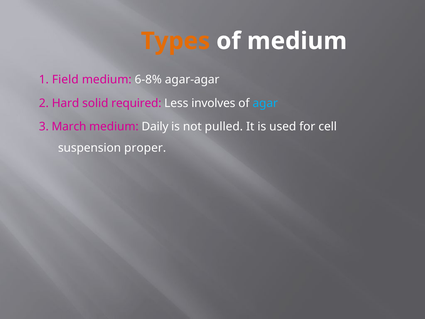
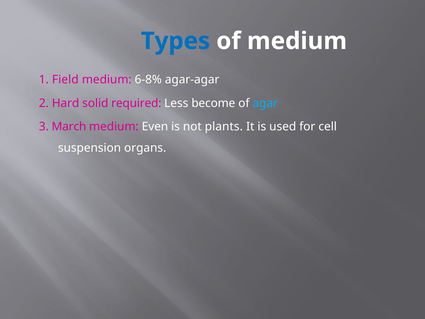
Types colour: orange -> blue
involves: involves -> become
Daily: Daily -> Even
pulled: pulled -> plants
proper: proper -> organs
